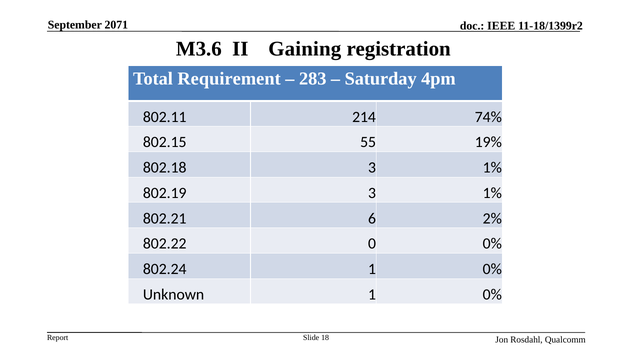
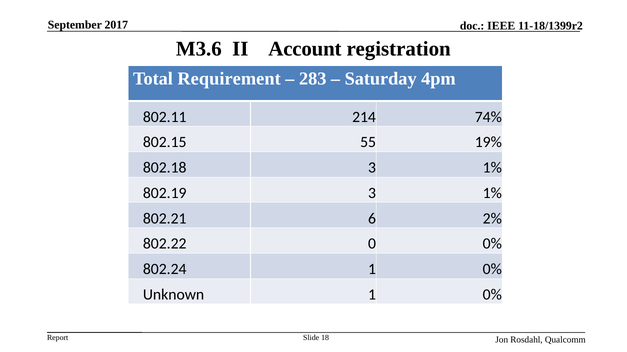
2071: 2071 -> 2017
Gaining: Gaining -> Account
